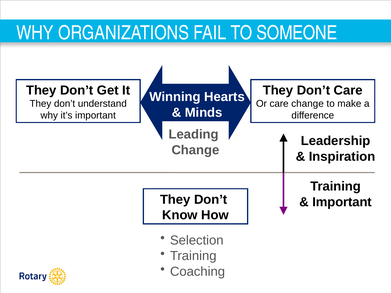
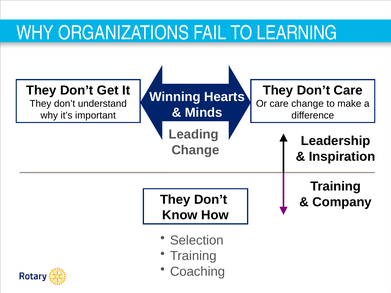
SOMEONE: SOMEONE -> LEARNING
Important at (342, 202): Important -> Company
